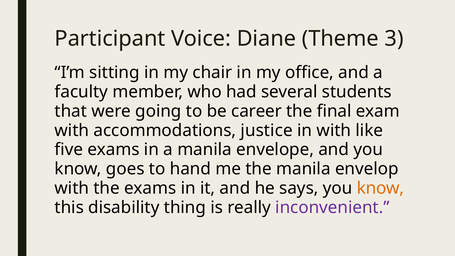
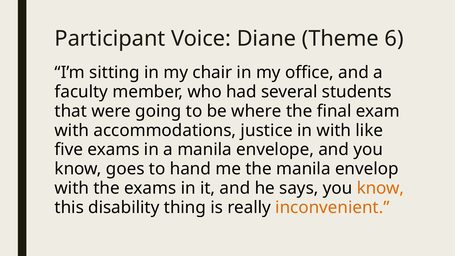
3: 3 -> 6
career: career -> where
inconvenient colour: purple -> orange
